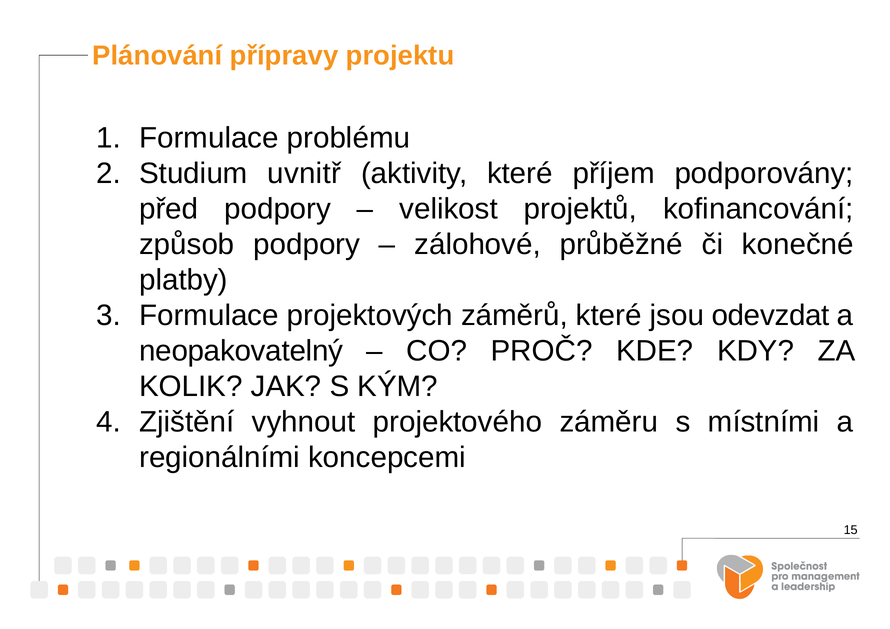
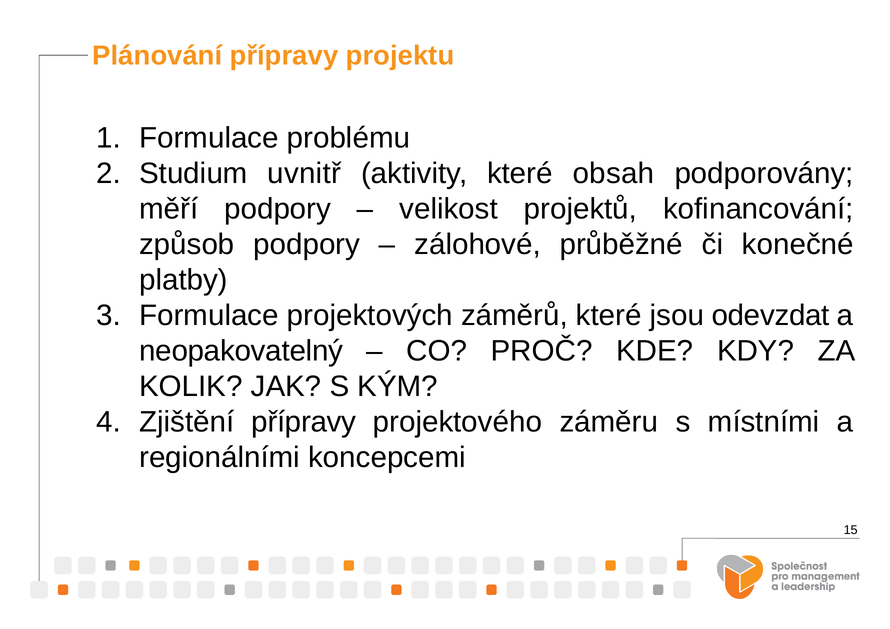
příjem: příjem -> obsah
před: před -> měří
Zjištění vyhnout: vyhnout -> přípravy
